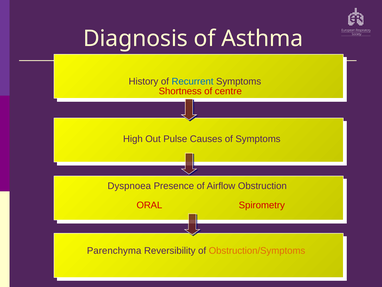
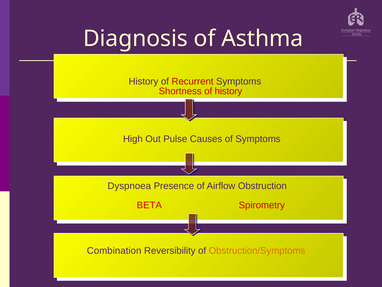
Recurrent colour: blue -> red
of centre: centre -> history
ORAL: ORAL -> BETA
Parenchyma: Parenchyma -> Combination
